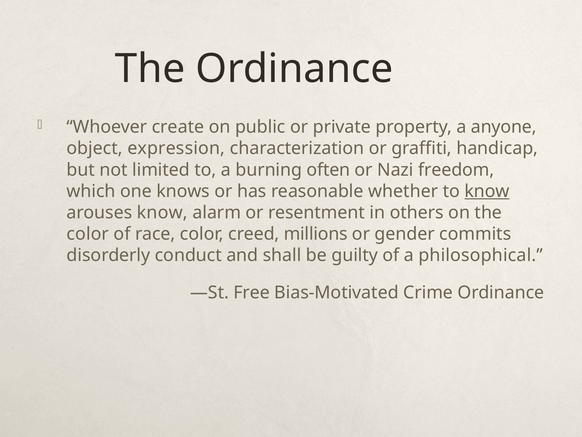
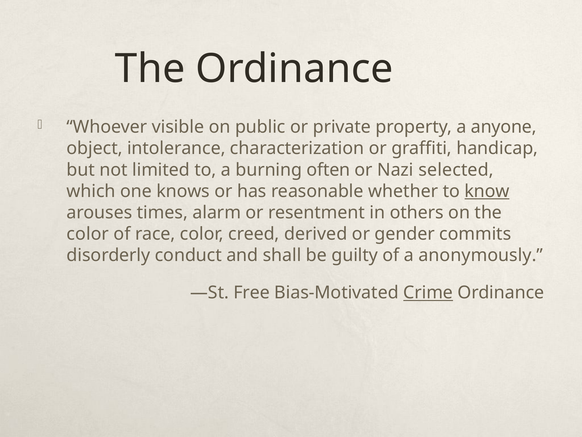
create: create -> visible
expression: expression -> intolerance
freedom: freedom -> selected
arouses know: know -> times
millions: millions -> derived
philosophical: philosophical -> anonymously
Crime underline: none -> present
